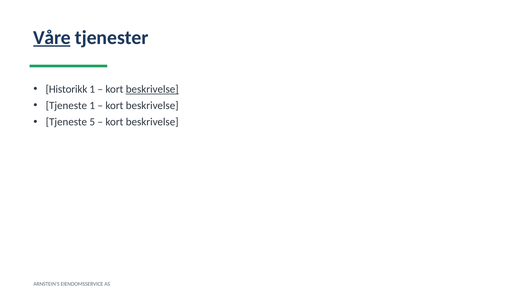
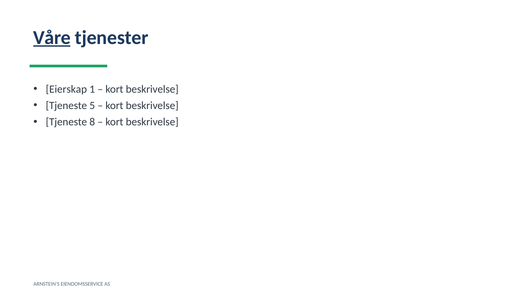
Historikk: Historikk -> Eierskap
beskrivelse at (152, 89) underline: present -> none
Tjeneste 1: 1 -> 5
5: 5 -> 8
